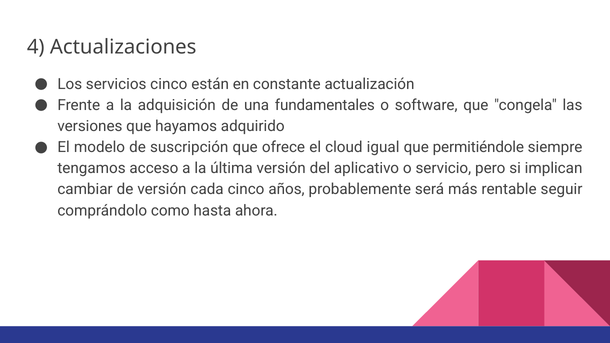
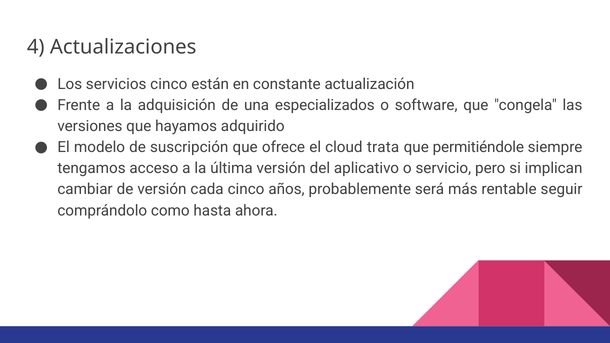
fundamentales: fundamentales -> especializados
igual: igual -> trata
